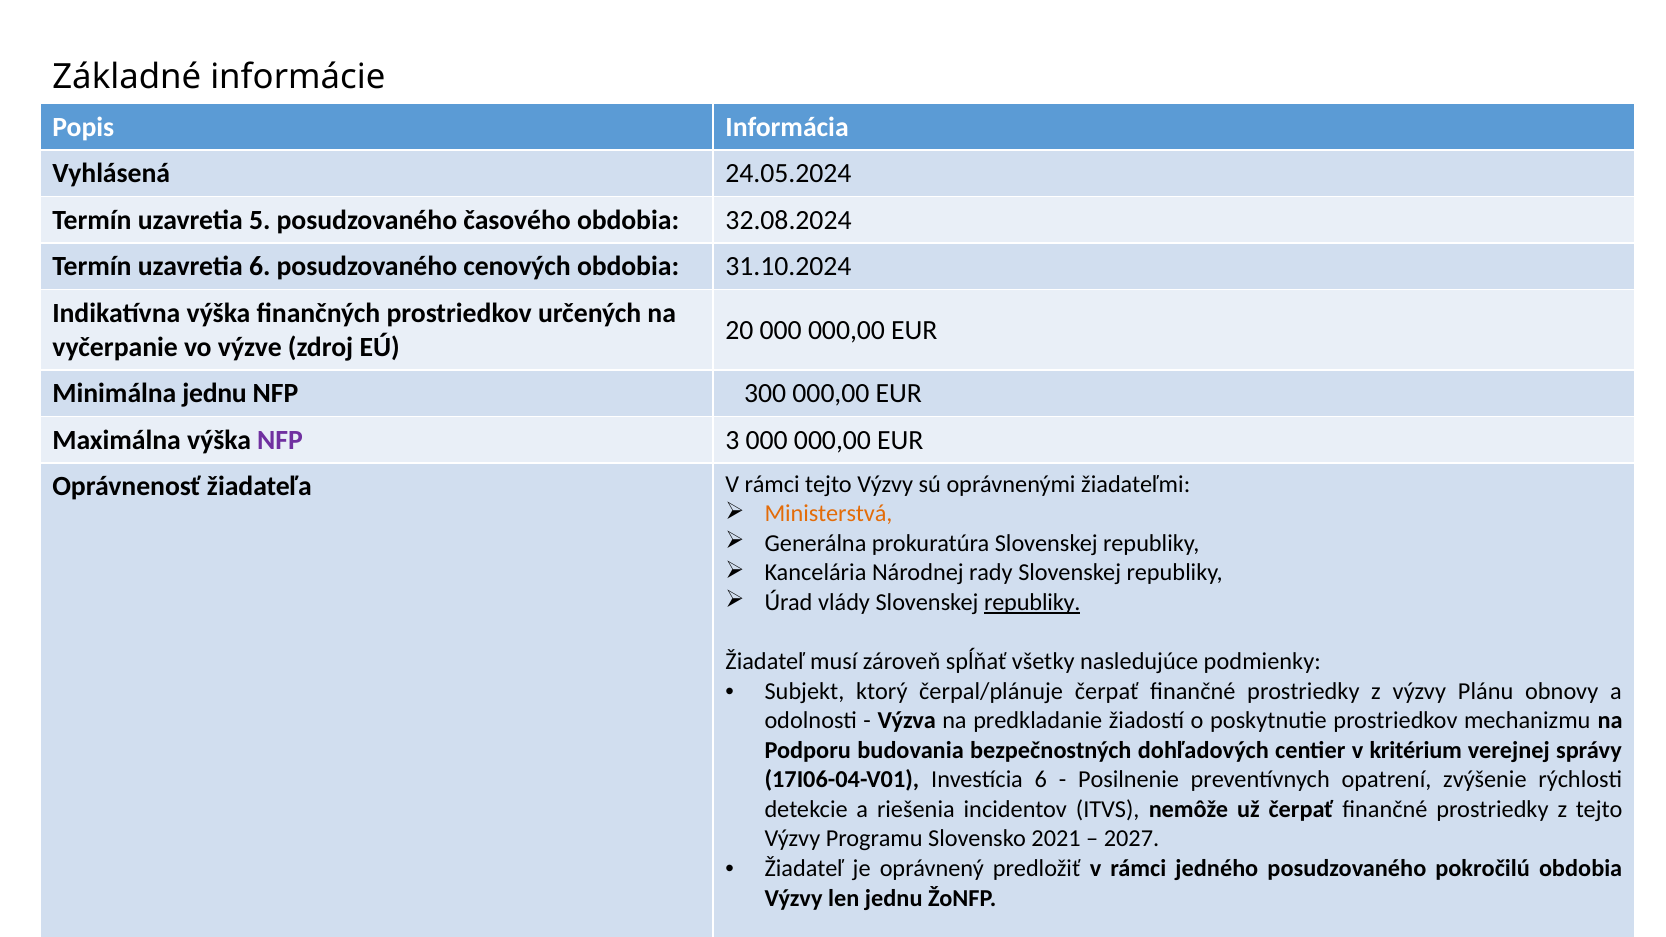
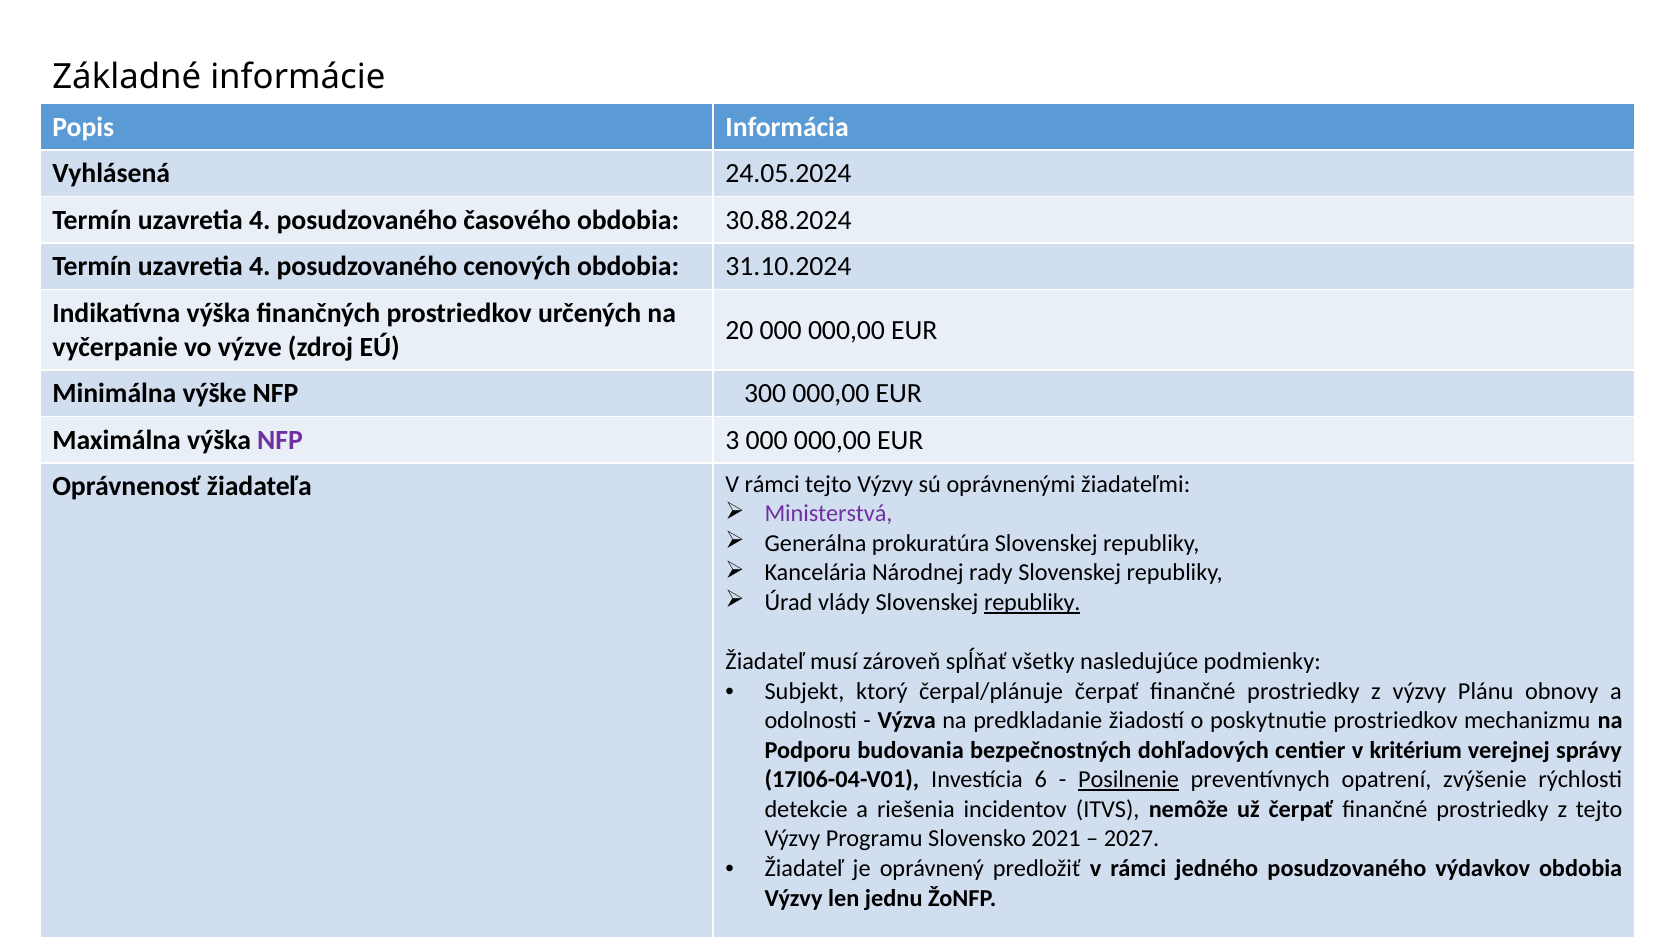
5 at (260, 220): 5 -> 4
32.08.2024: 32.08.2024 -> 30.88.2024
6 at (260, 267): 6 -> 4
Minimálna jednu: jednu -> výške
Ministerstvá colour: orange -> purple
Posilnenie underline: none -> present
pokročilú: pokročilú -> výdavkov
